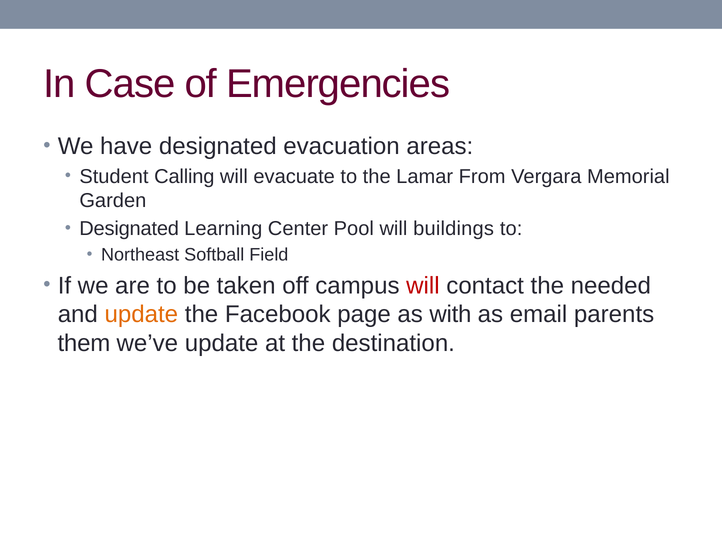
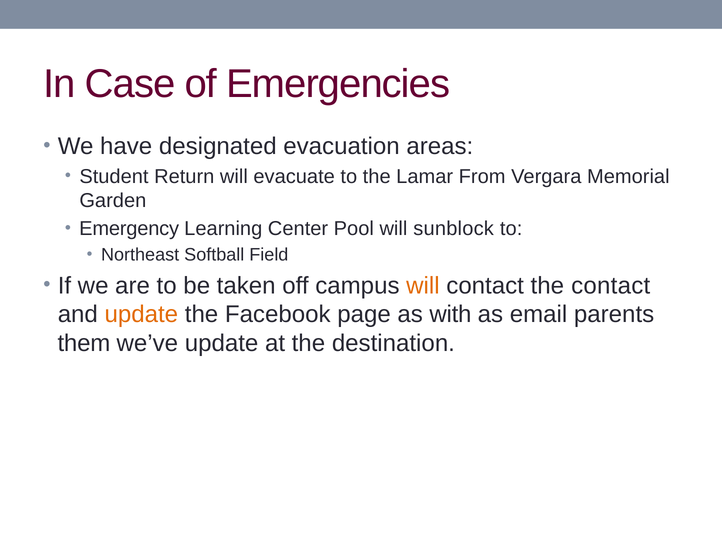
Calling: Calling -> Return
Designated at (129, 228): Designated -> Emergency
buildings: buildings -> sunblock
will at (423, 285) colour: red -> orange
the needed: needed -> contact
